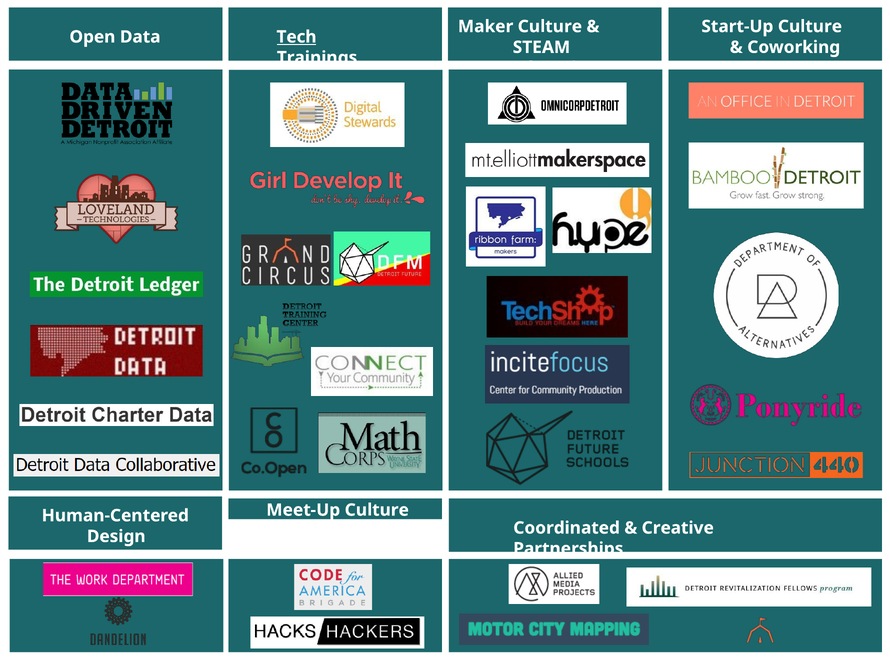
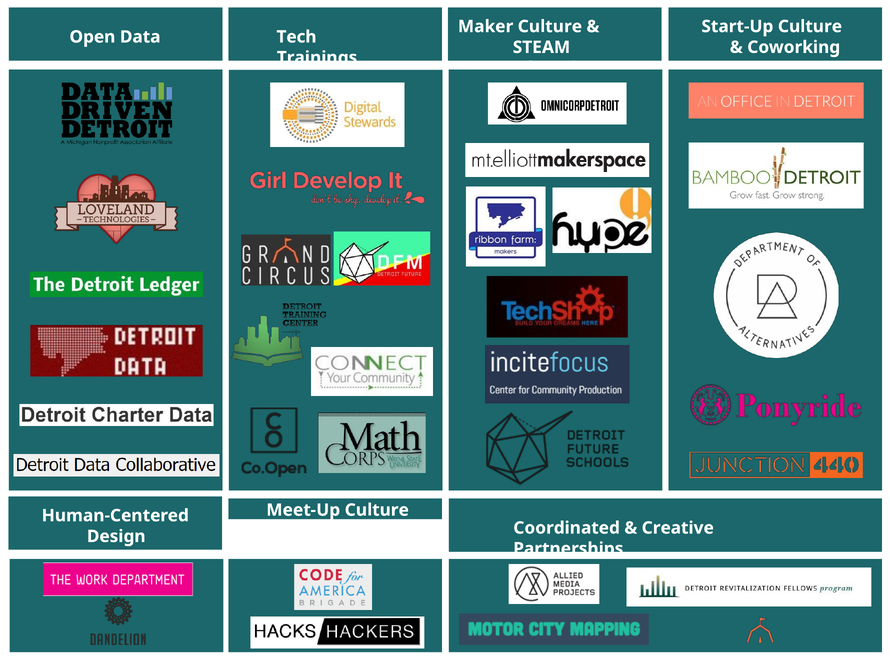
Tech underline: present -> none
